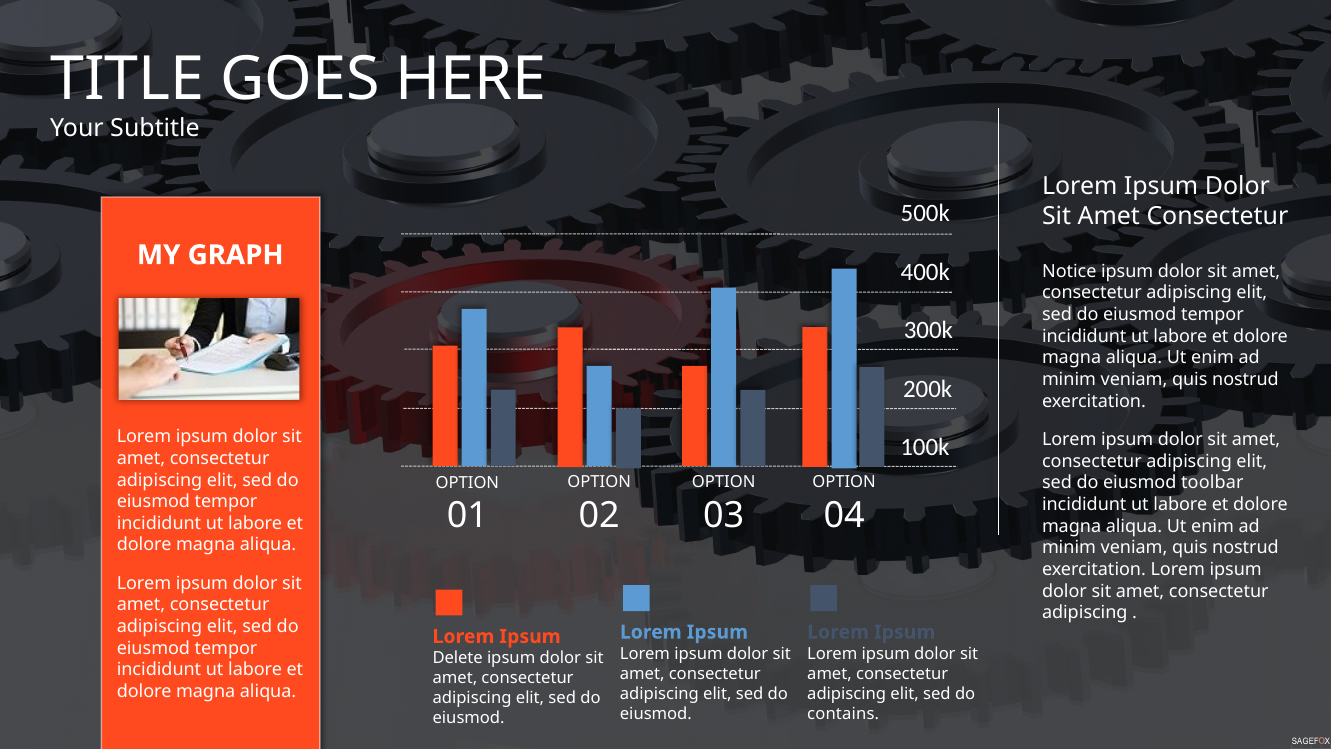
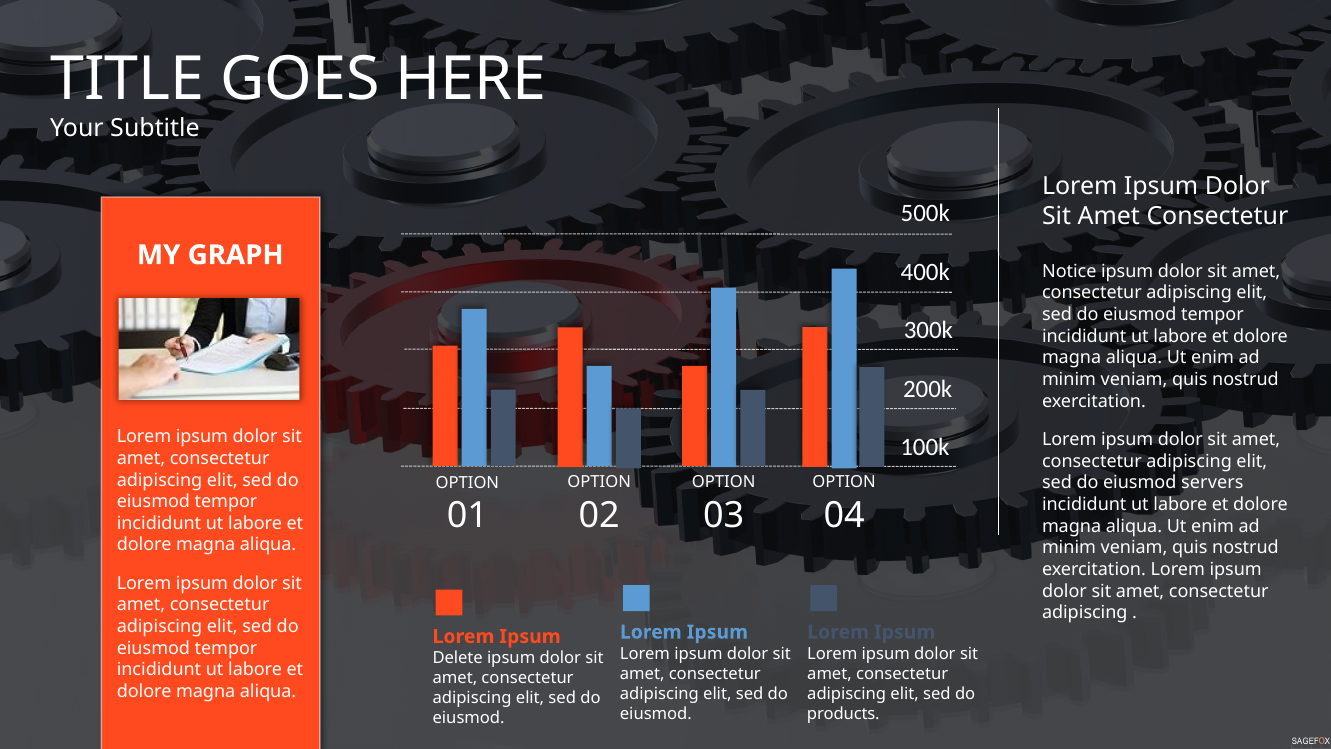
toolbar: toolbar -> servers
contains: contains -> products
